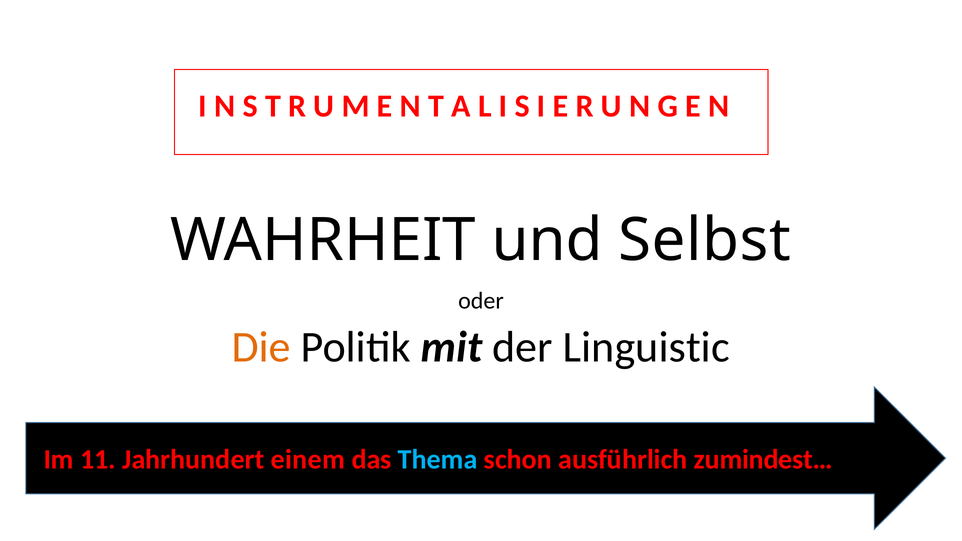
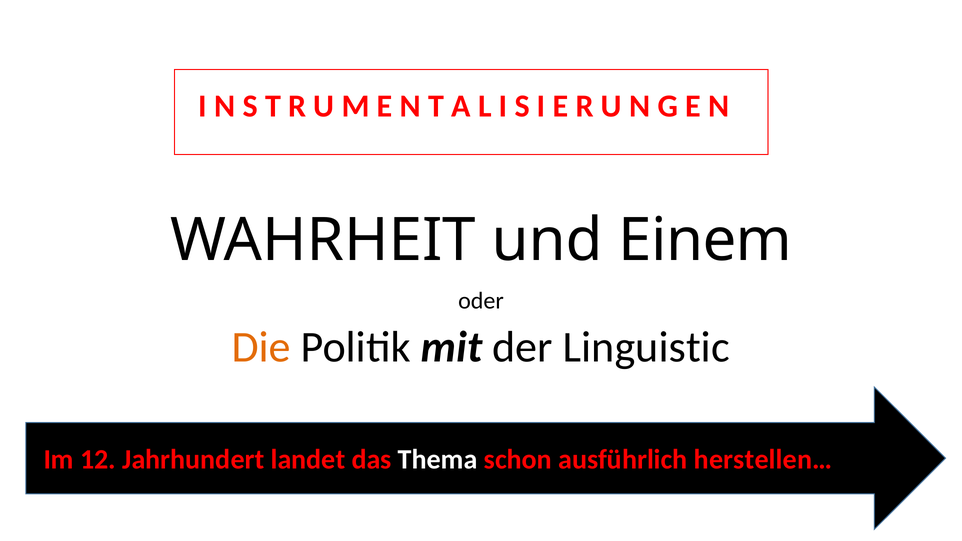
Selbst: Selbst -> Einem
11: 11 -> 12
einem: einem -> landet
Thema colour: light blue -> white
zumindest…: zumindest… -> herstellen…
